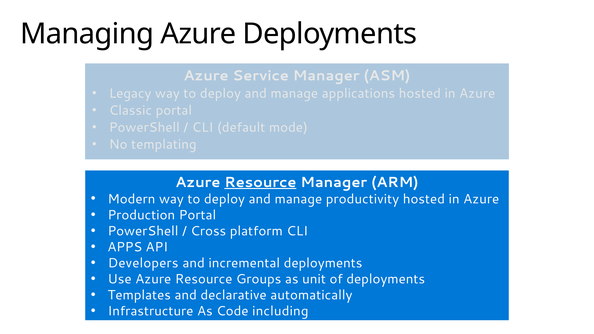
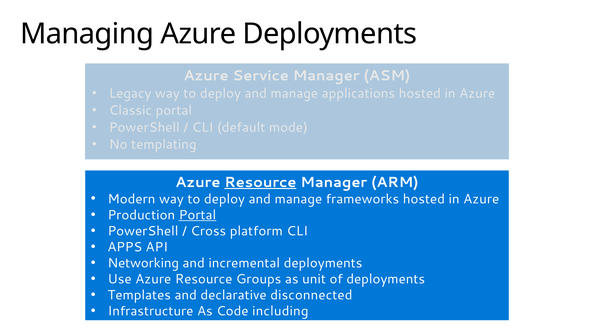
productivity: productivity -> frameworks
Portal at (197, 215) underline: none -> present
Developers: Developers -> Networking
automatically: automatically -> disconnected
